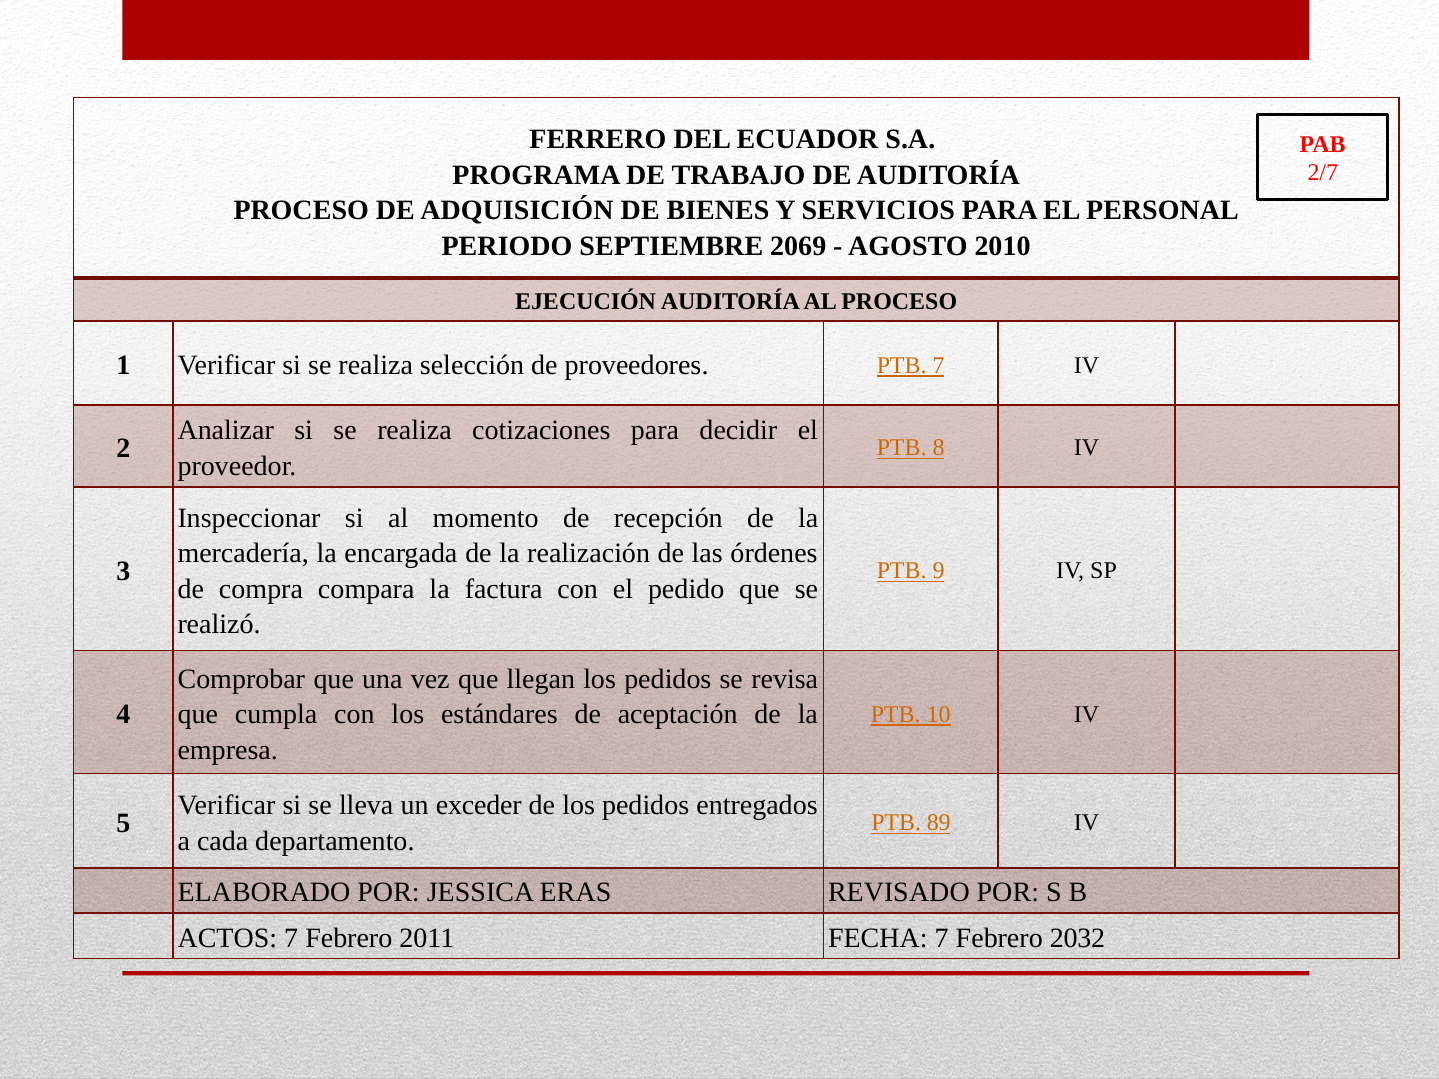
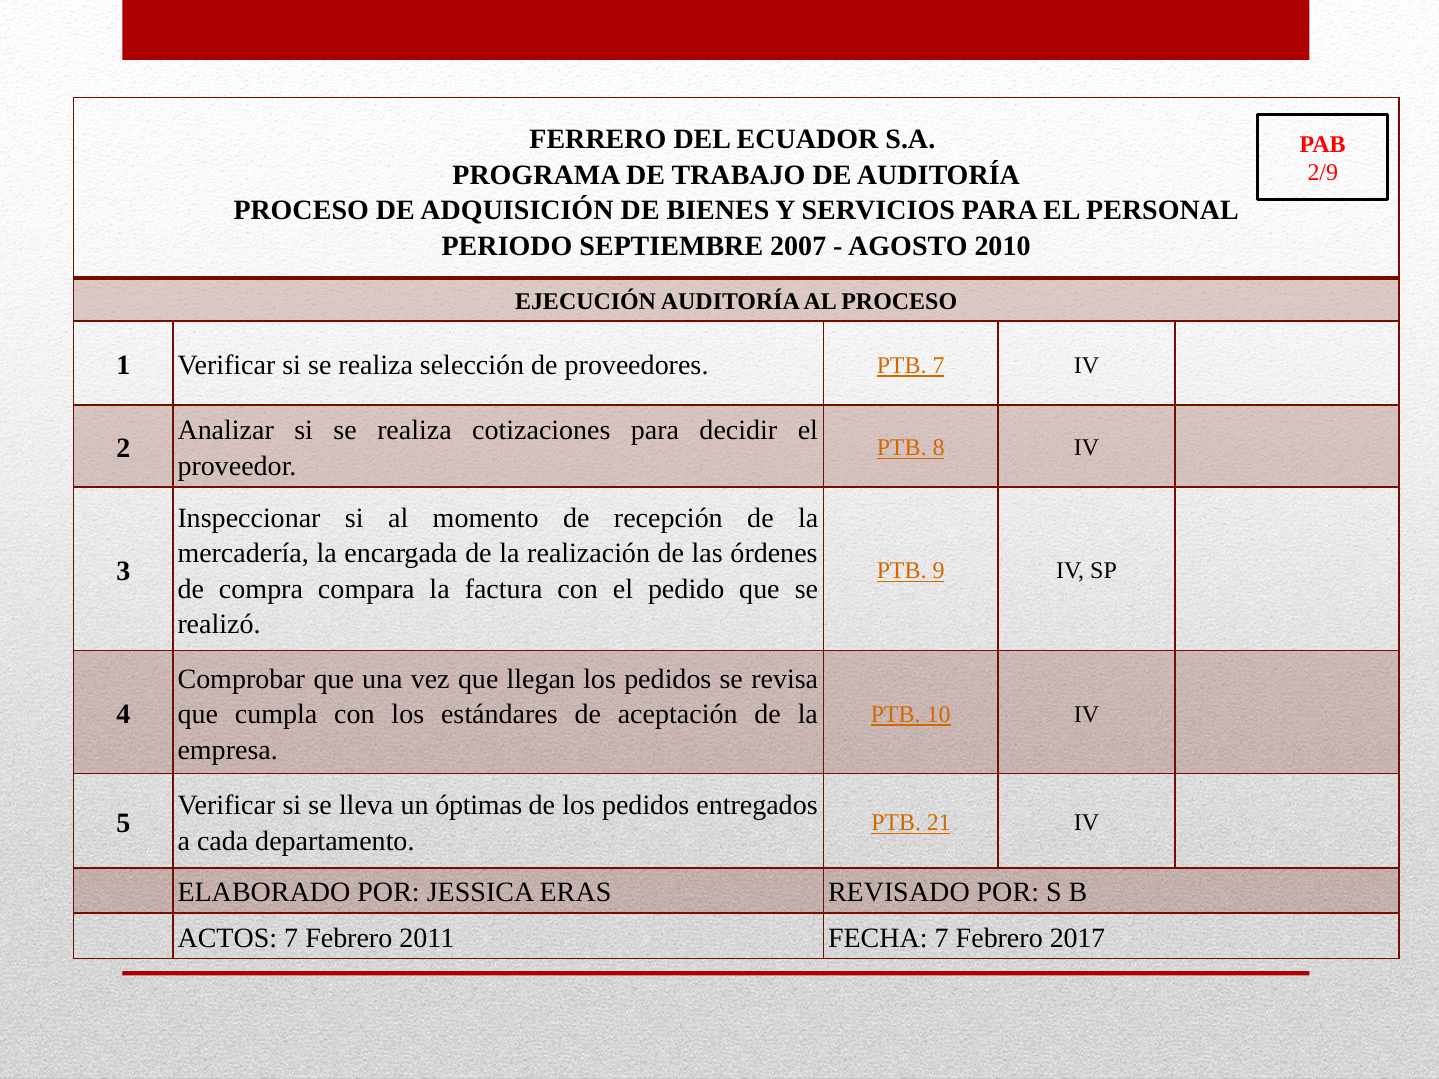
2/7: 2/7 -> 2/9
2069: 2069 -> 2007
exceder: exceder -> óptimas
89: 89 -> 21
2032: 2032 -> 2017
